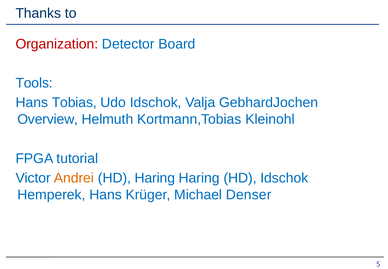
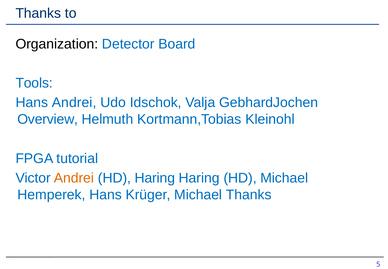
Organization colour: red -> black
Hans Tobias: Tobias -> Andrei
HD Idschok: Idschok -> Michael
Michael Denser: Denser -> Thanks
